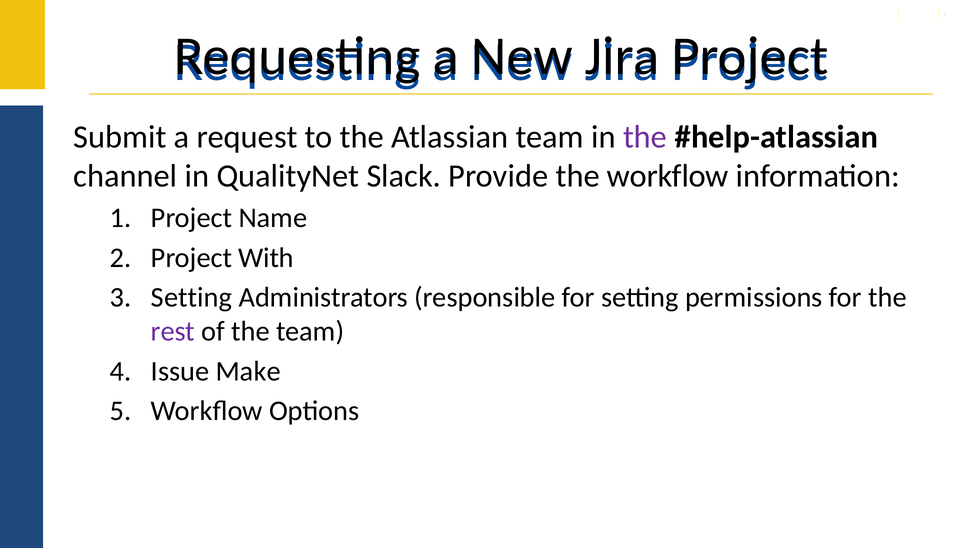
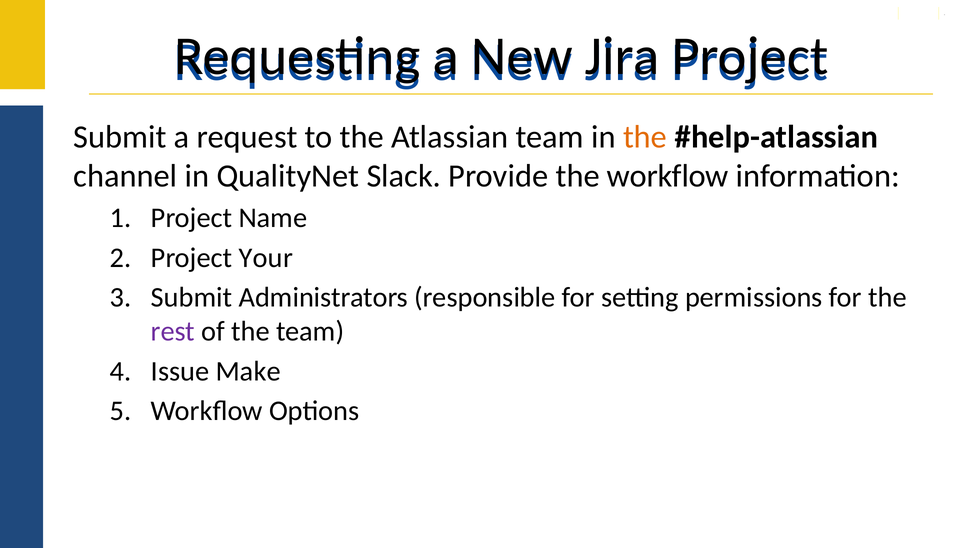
the at (645, 137) colour: purple -> orange
With: With -> Your
Setting at (192, 297): Setting -> Submit
